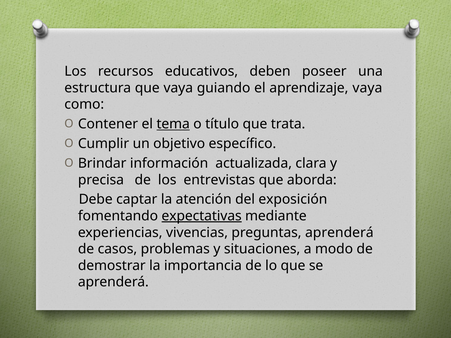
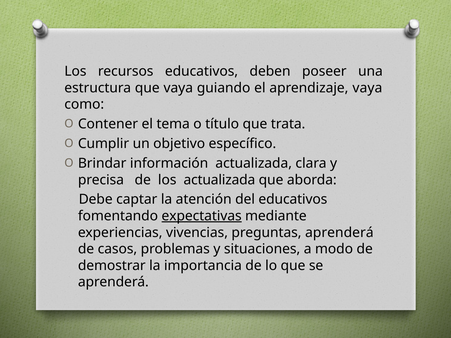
tema underline: present -> none
los entrevistas: entrevistas -> actualizada
del exposición: exposición -> educativos
